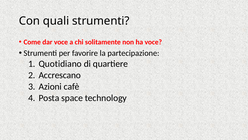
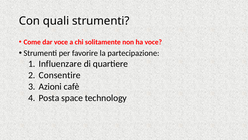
Quotidiano: Quotidiano -> Influenzare
Accrescano: Accrescano -> Consentire
